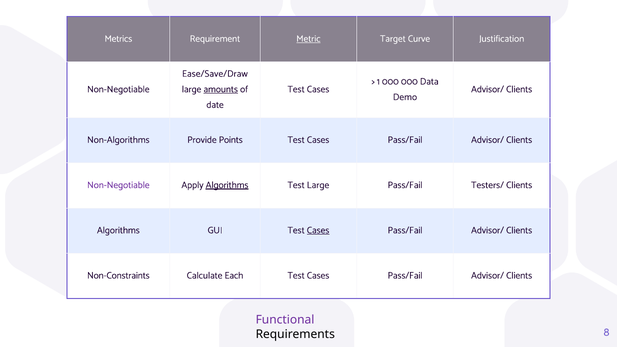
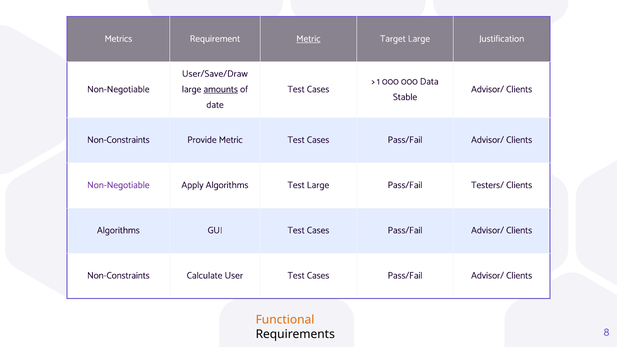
Target Curve: Curve -> Large
Ease/Save/Draw: Ease/Save/Draw -> User/Save/Draw
Demo: Demo -> Stable
Non-Algorithms at (118, 140): Non-Algorithms -> Non-Constraints
Provide Points: Points -> Metric
Algorithms at (227, 185) underline: present -> none
Cases at (318, 230) underline: present -> none
Each: Each -> User
Functional colour: purple -> orange
